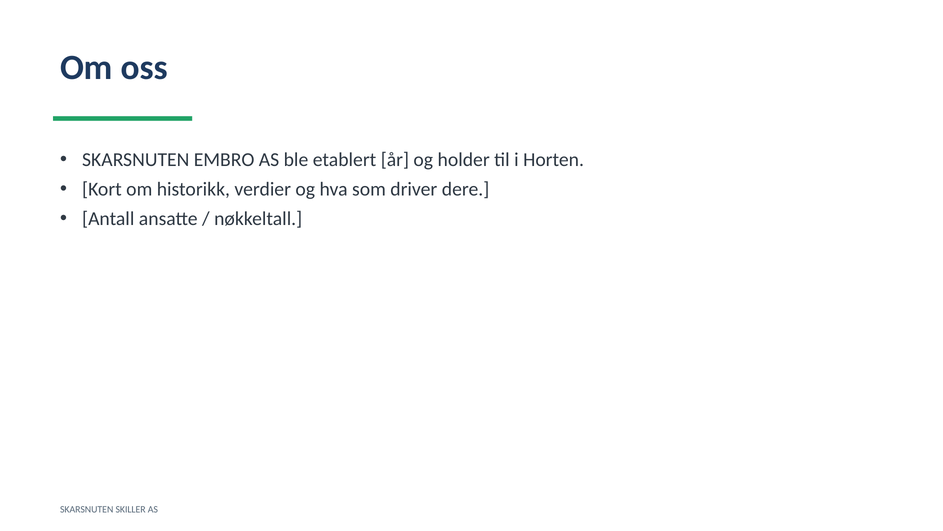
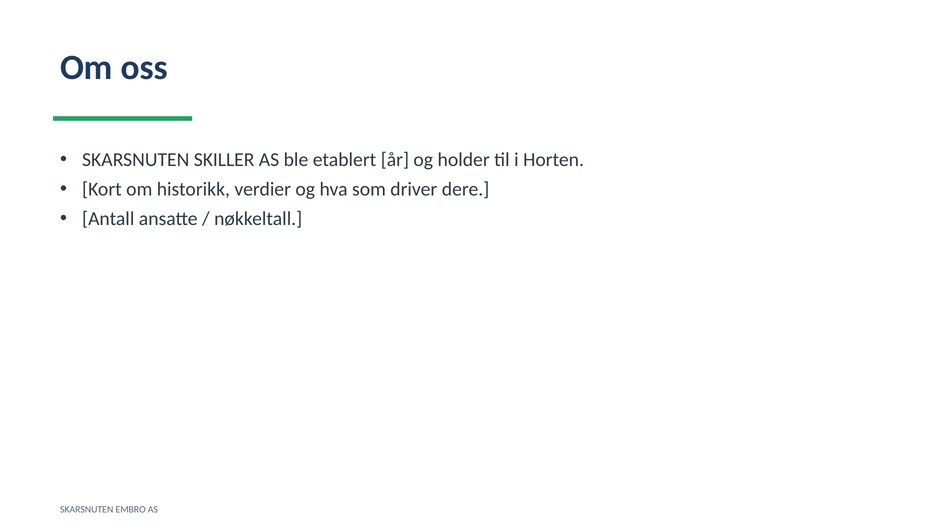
EMBRO: EMBRO -> SKILLER
SKILLER: SKILLER -> EMBRO
